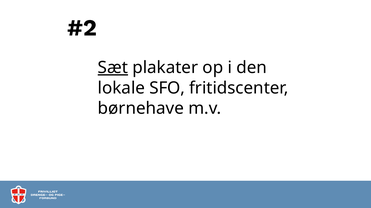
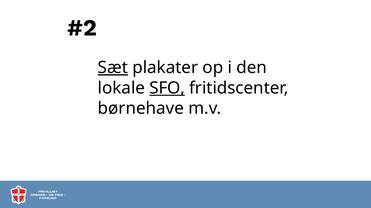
SFO underline: none -> present
